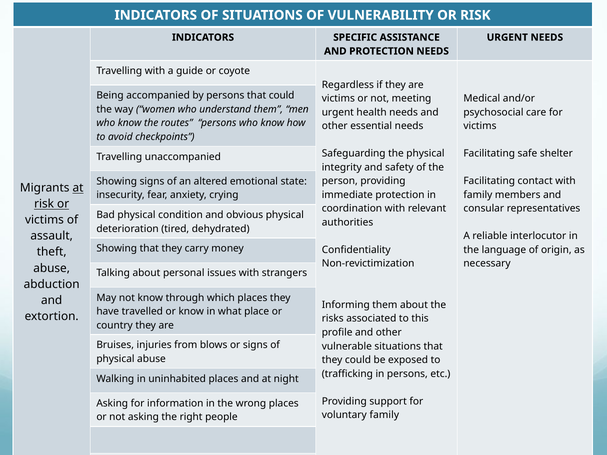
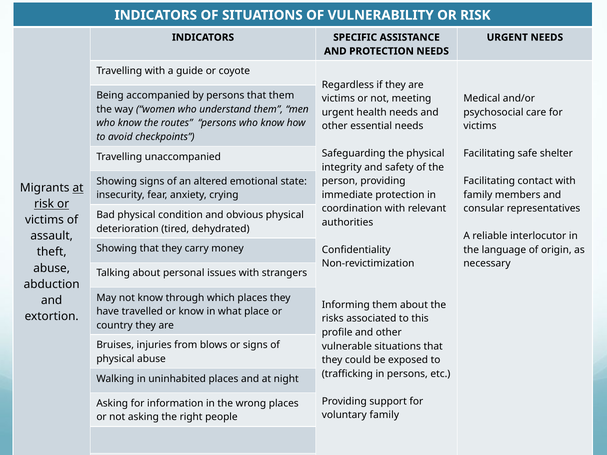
that could: could -> them
